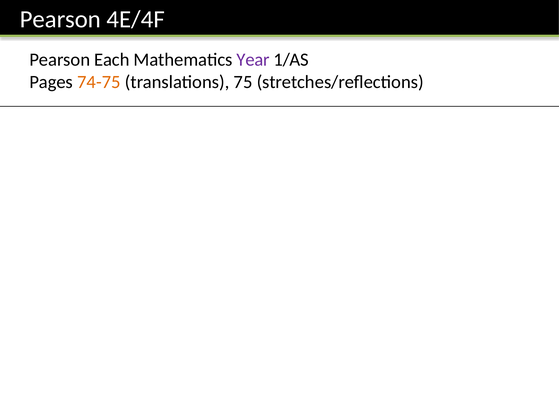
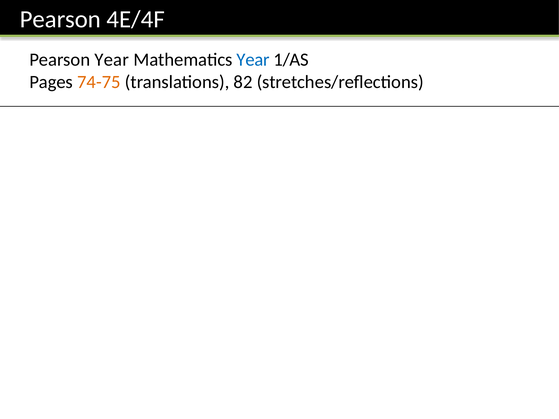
Pearson Each: Each -> Year
Year at (253, 60) colour: purple -> blue
75: 75 -> 82
